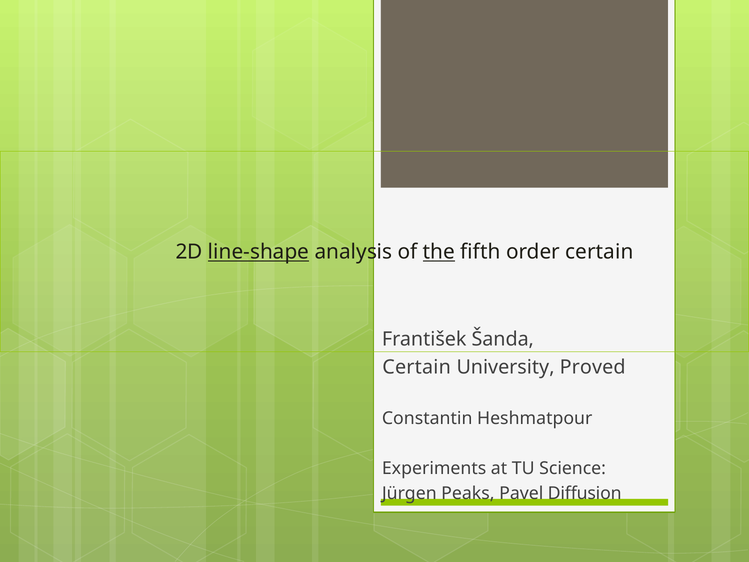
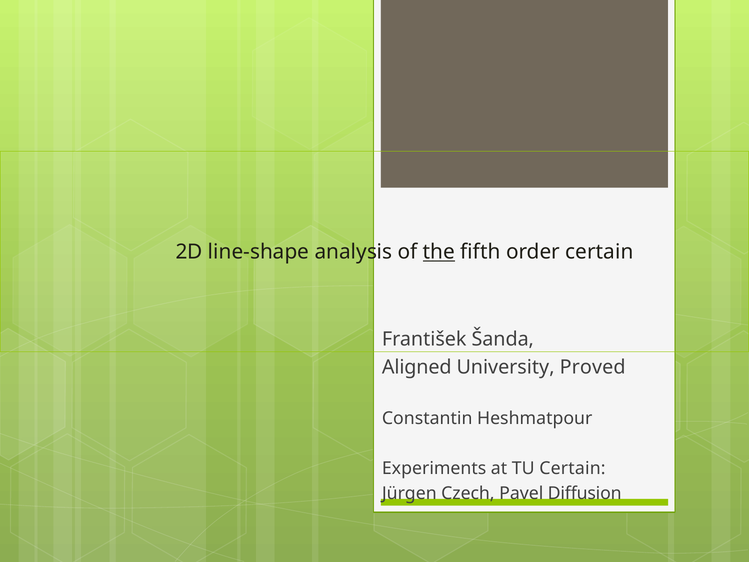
line-shape underline: present -> none
Certain at (417, 367): Certain -> Aligned
TU Science: Science -> Certain
Peaks: Peaks -> Czech
